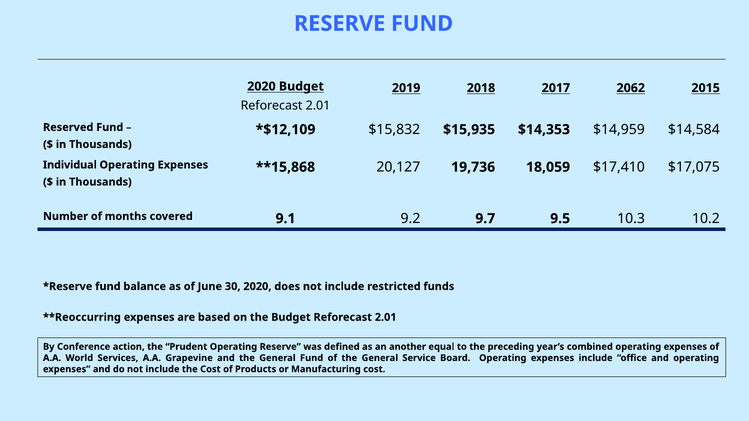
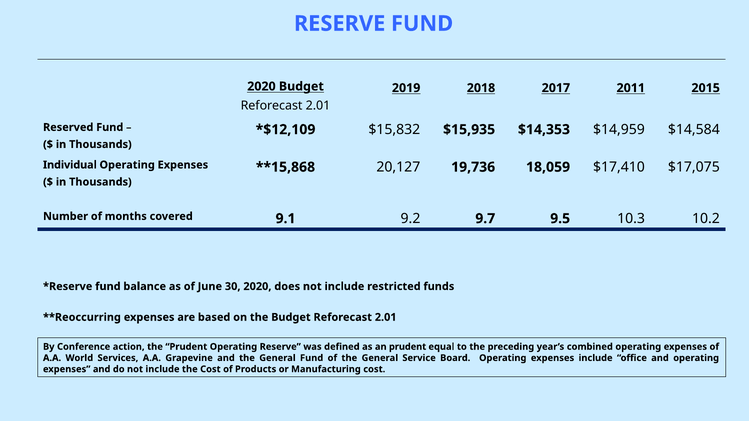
2062: 2062 -> 2011
an another: another -> prudent
